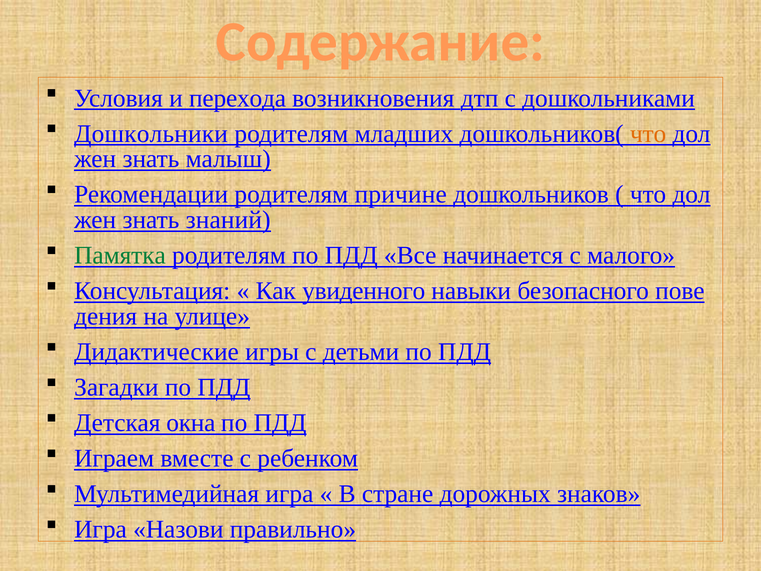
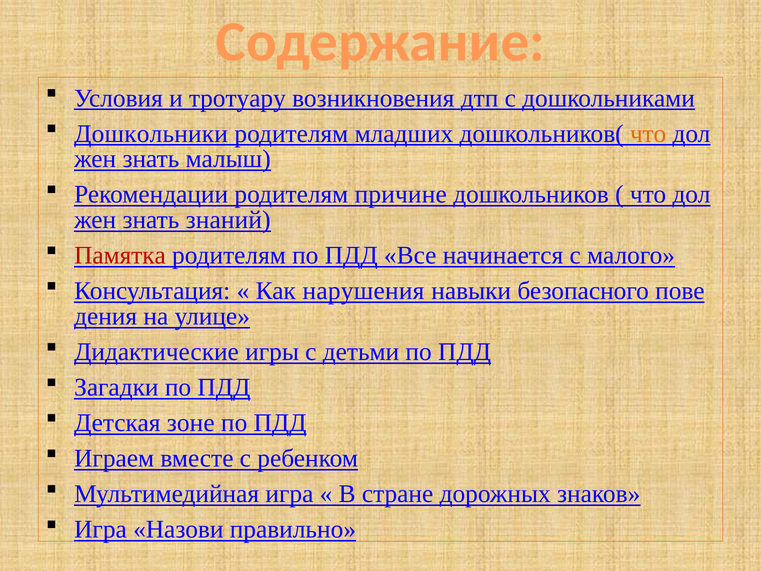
перехода: перехода -> тротуару
Памятка colour: green -> red
увиденного: увиденного -> нарушения
окна: окна -> зоне
